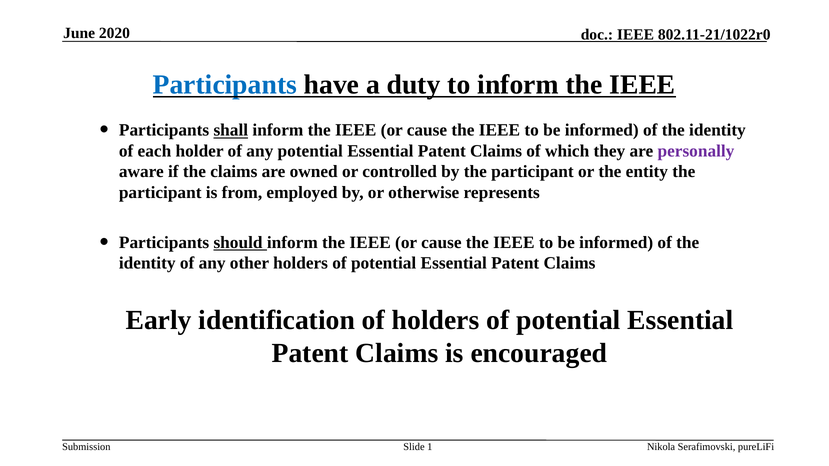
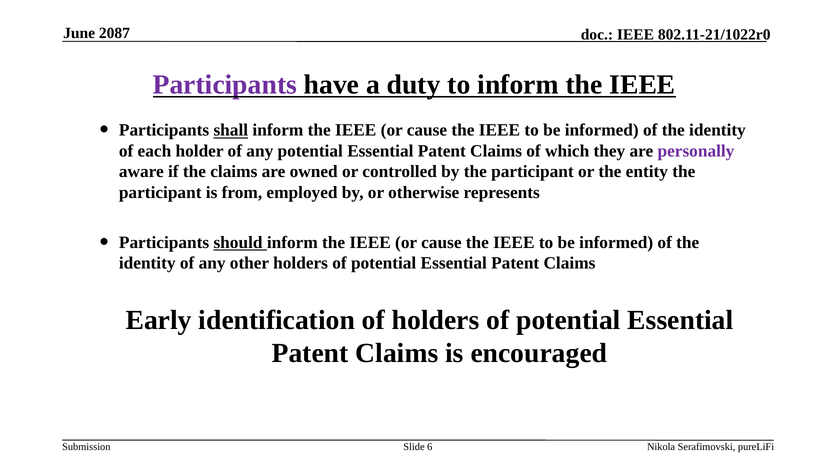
2020: 2020 -> 2087
Participants at (225, 85) colour: blue -> purple
1: 1 -> 6
